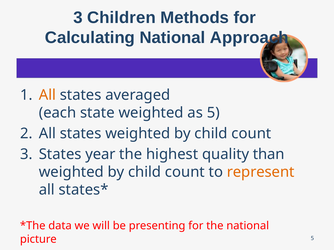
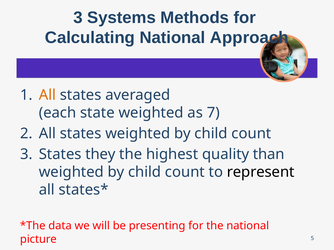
Children: Children -> Systems
as 5: 5 -> 7
year: year -> they
represent colour: orange -> black
